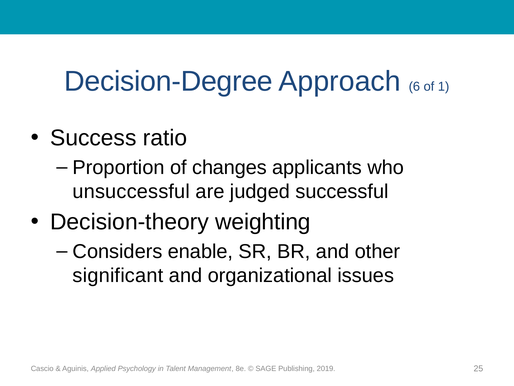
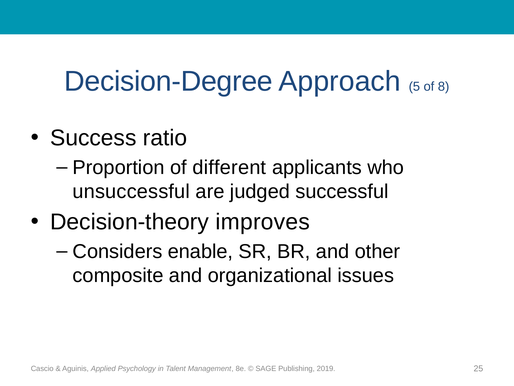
6: 6 -> 5
1: 1 -> 8
changes: changes -> different
weighting: weighting -> improves
significant: significant -> composite
